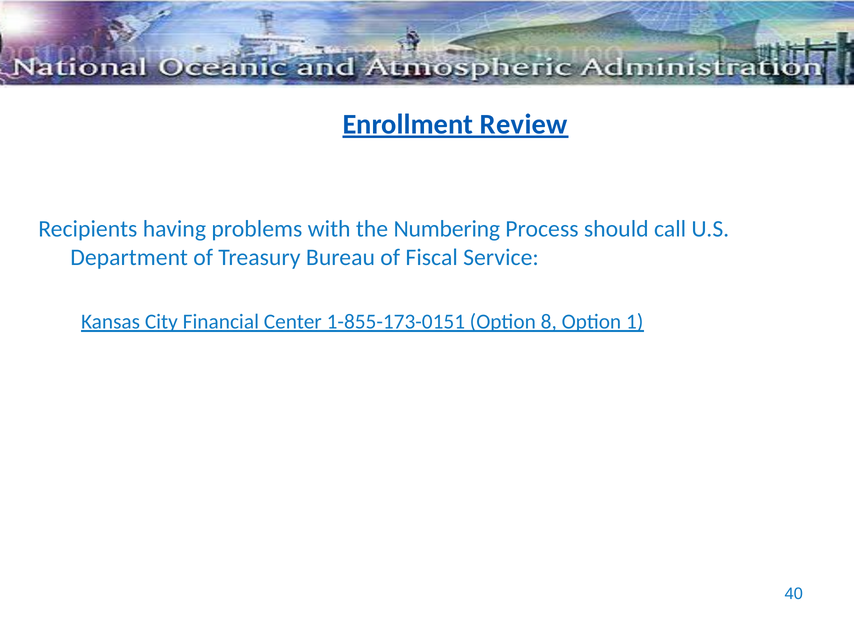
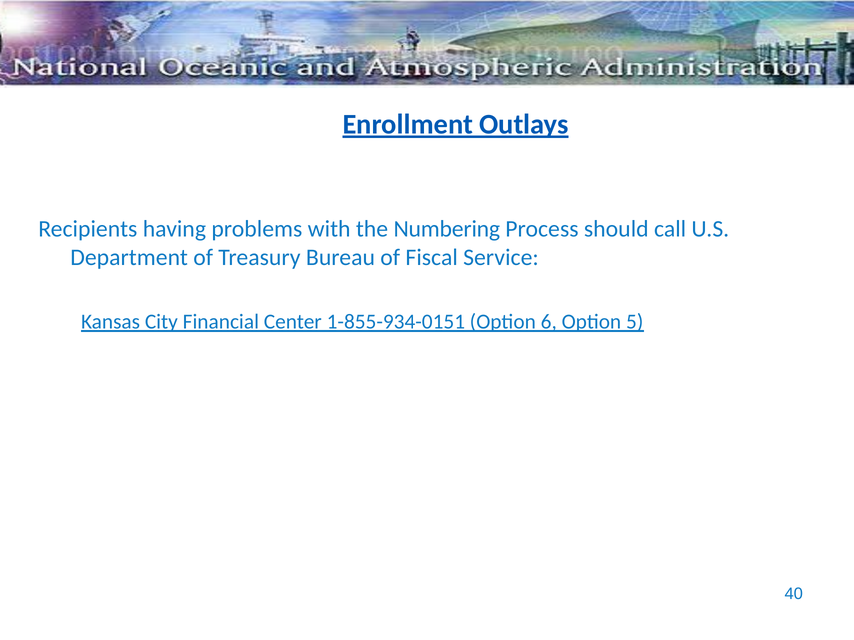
Review: Review -> Outlays
1-855-173-0151: 1-855-173-0151 -> 1-855-934-0151
8: 8 -> 6
1: 1 -> 5
